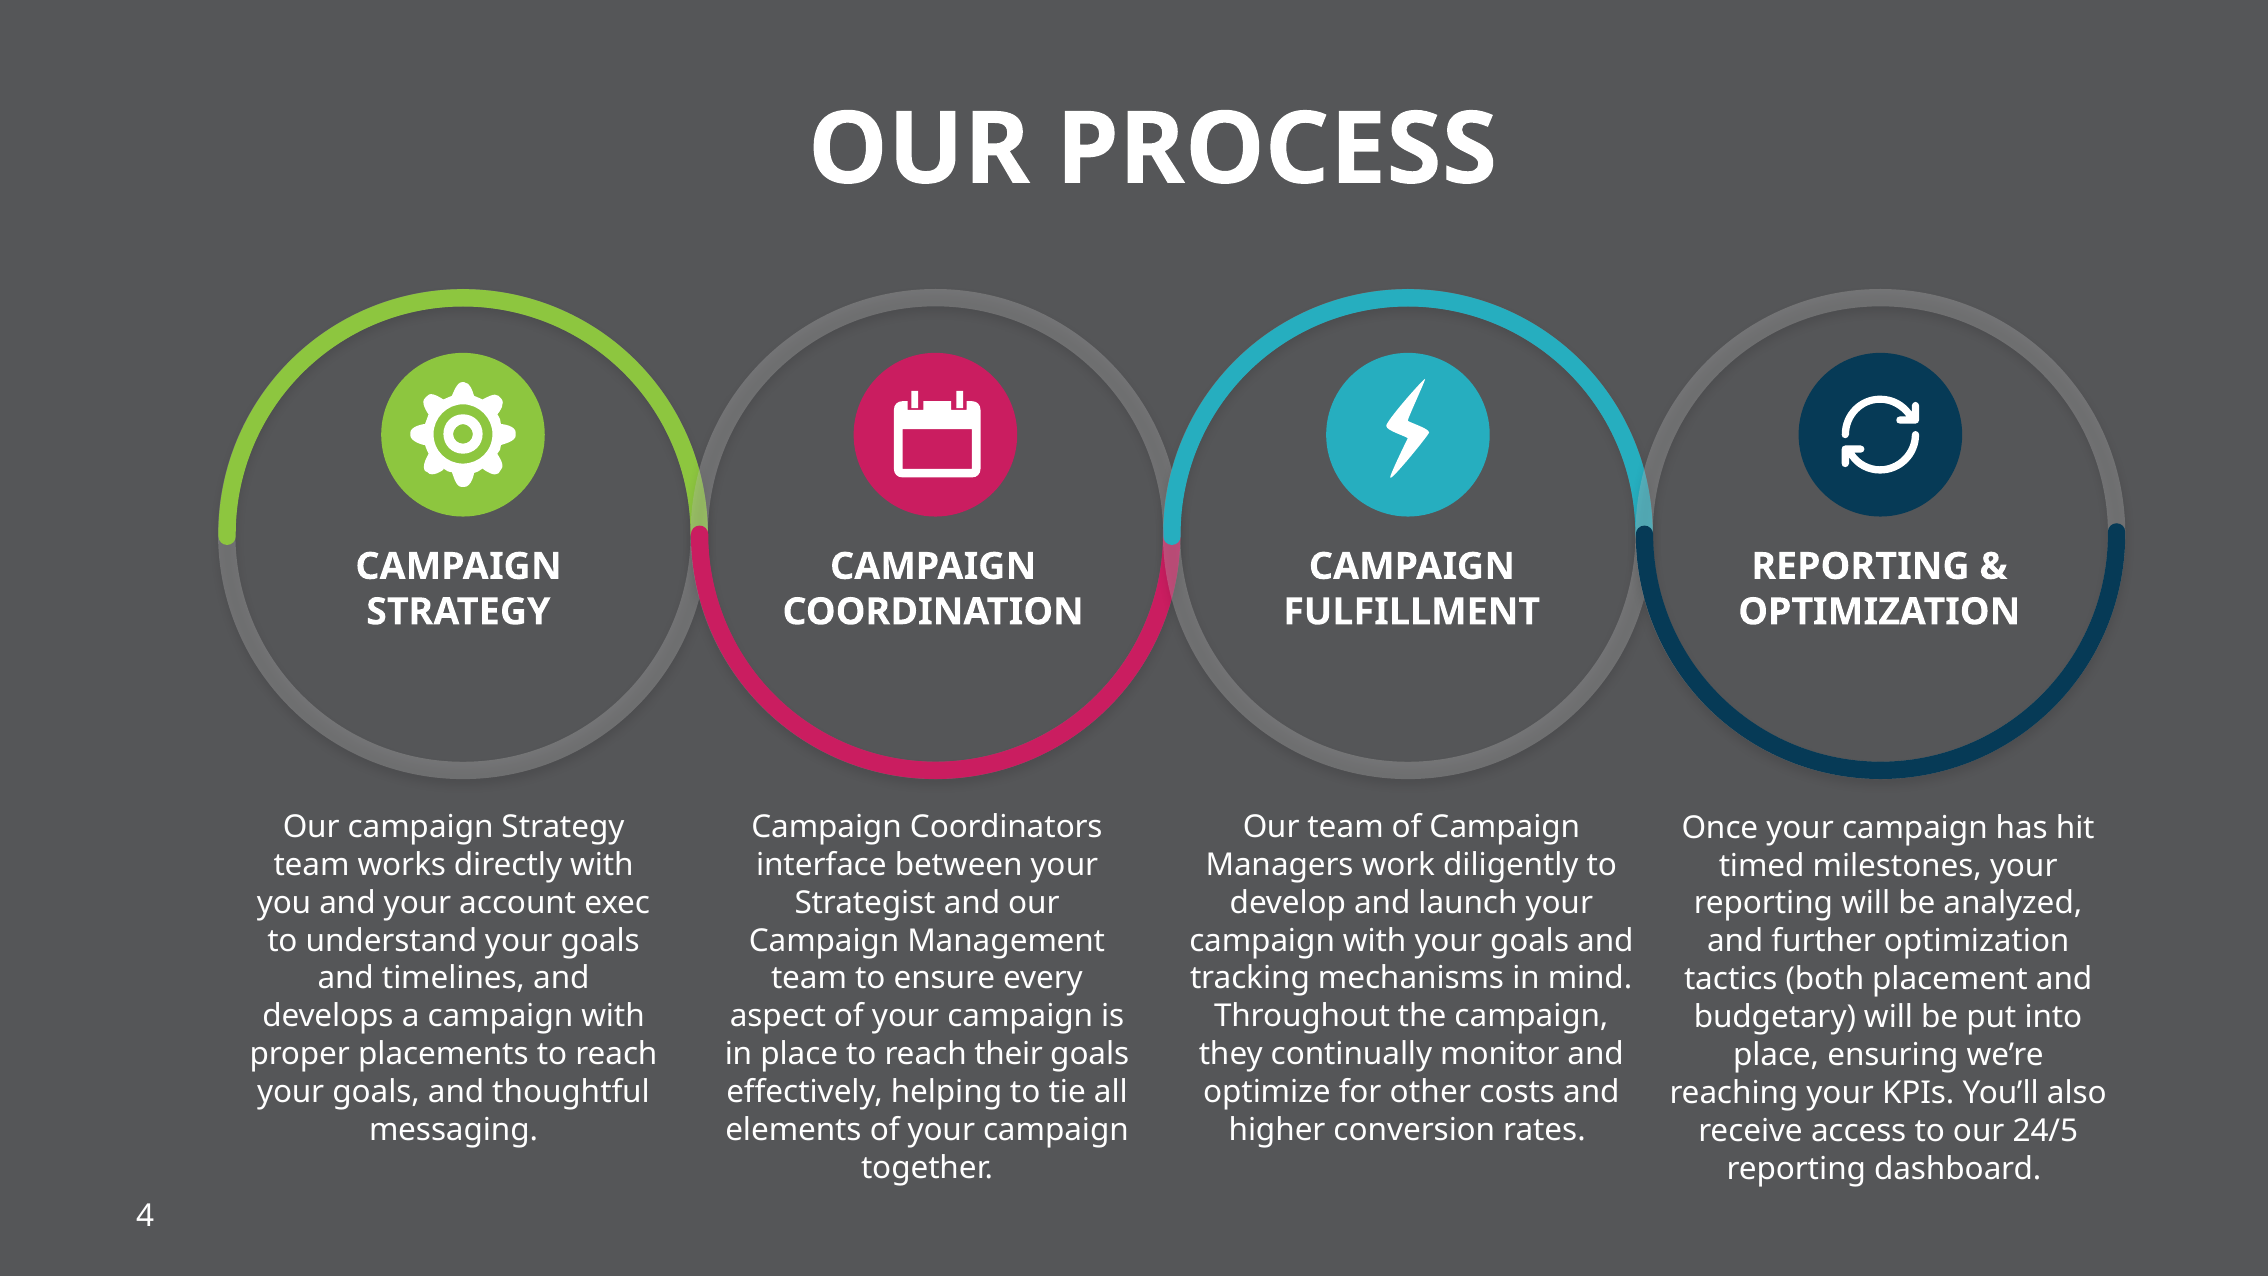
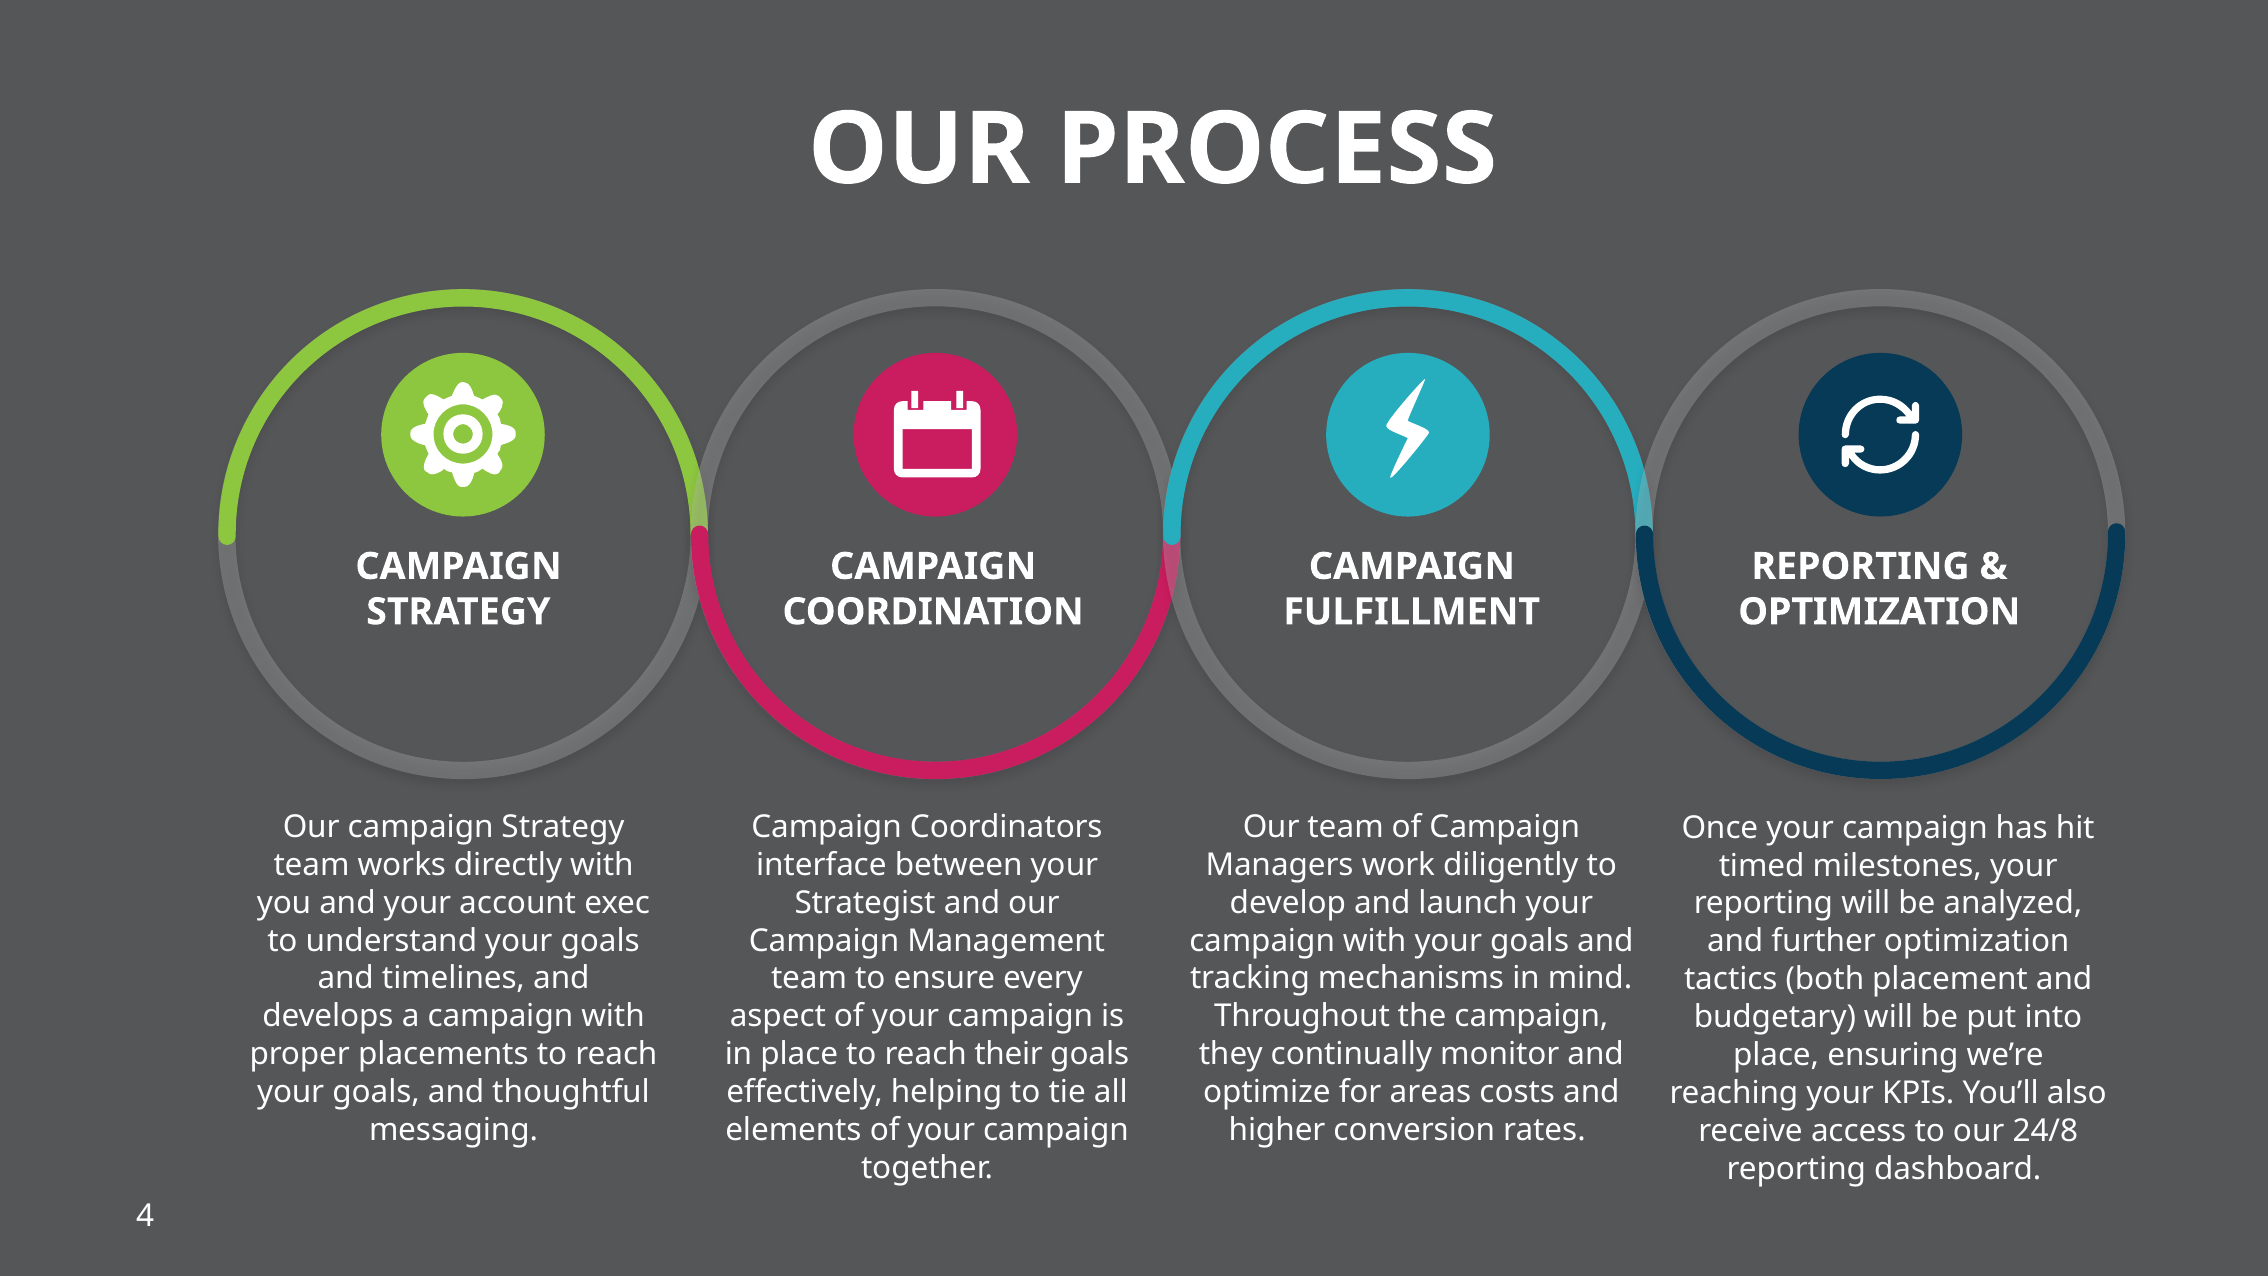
other: other -> areas
24/5: 24/5 -> 24/8
